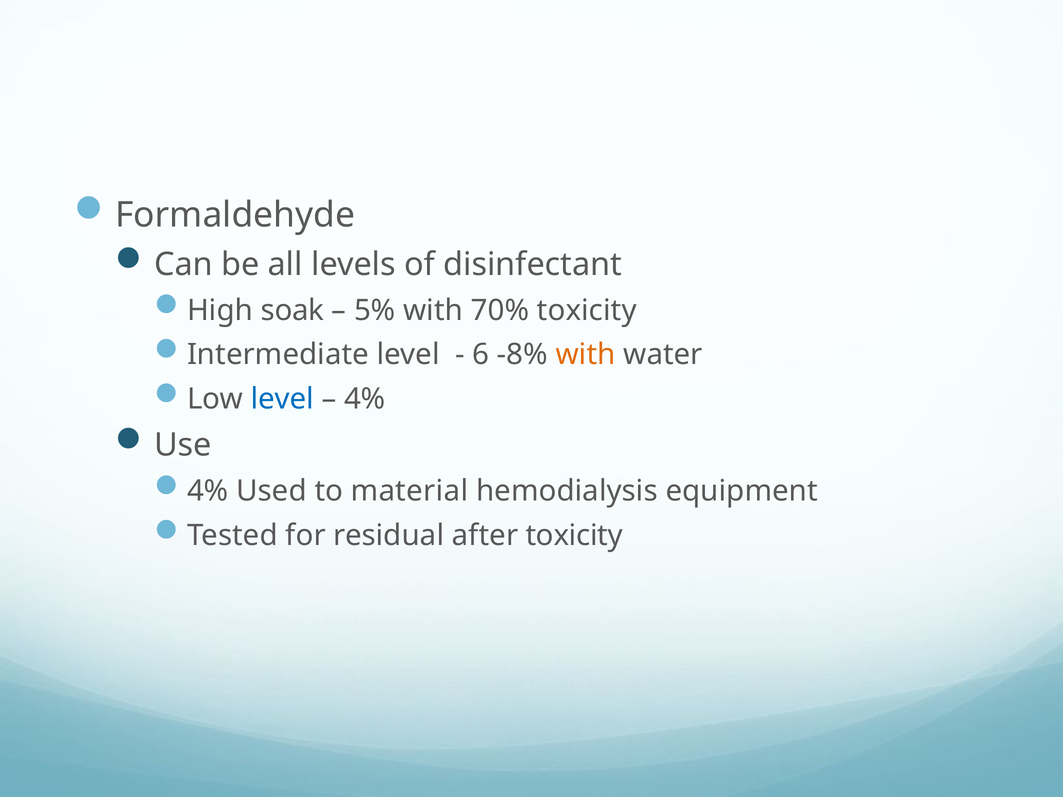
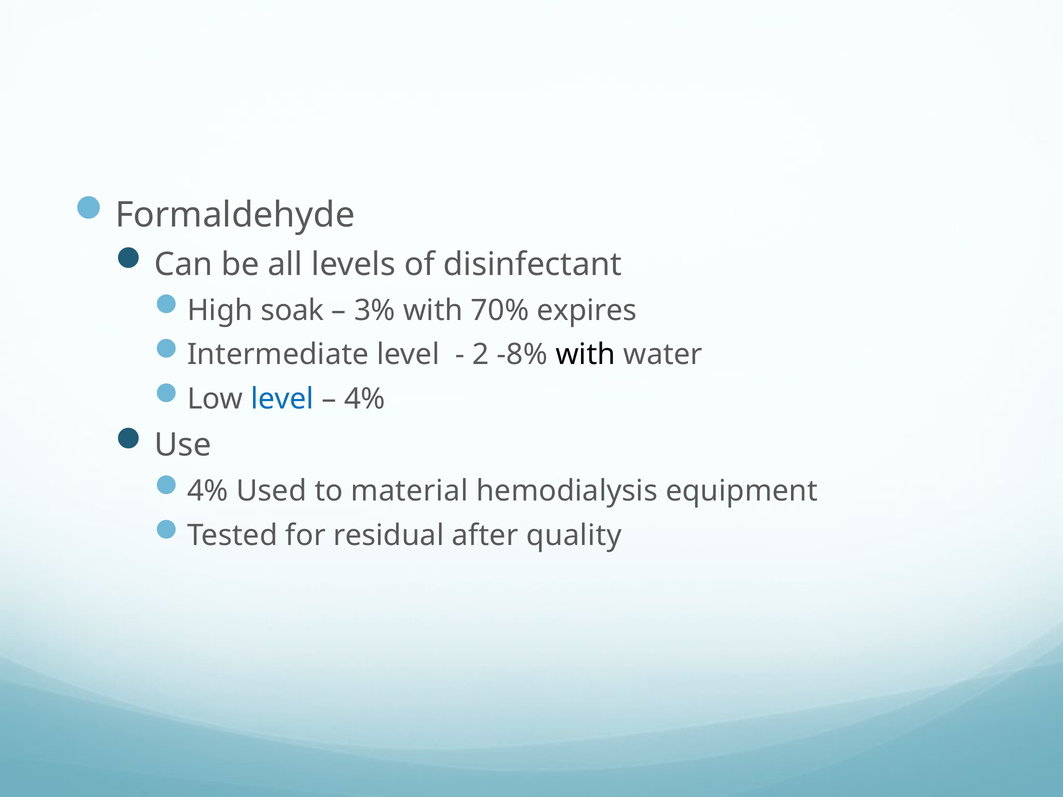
5%: 5% -> 3%
70% toxicity: toxicity -> expires
6: 6 -> 2
with at (586, 355) colour: orange -> black
after toxicity: toxicity -> quality
